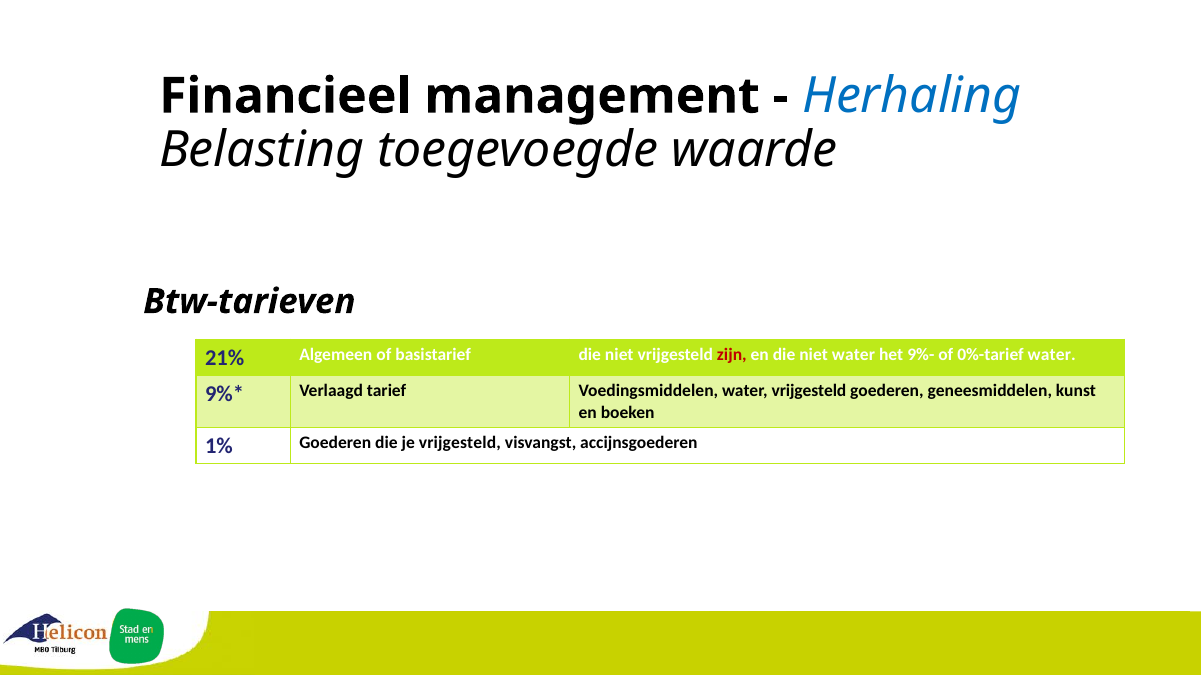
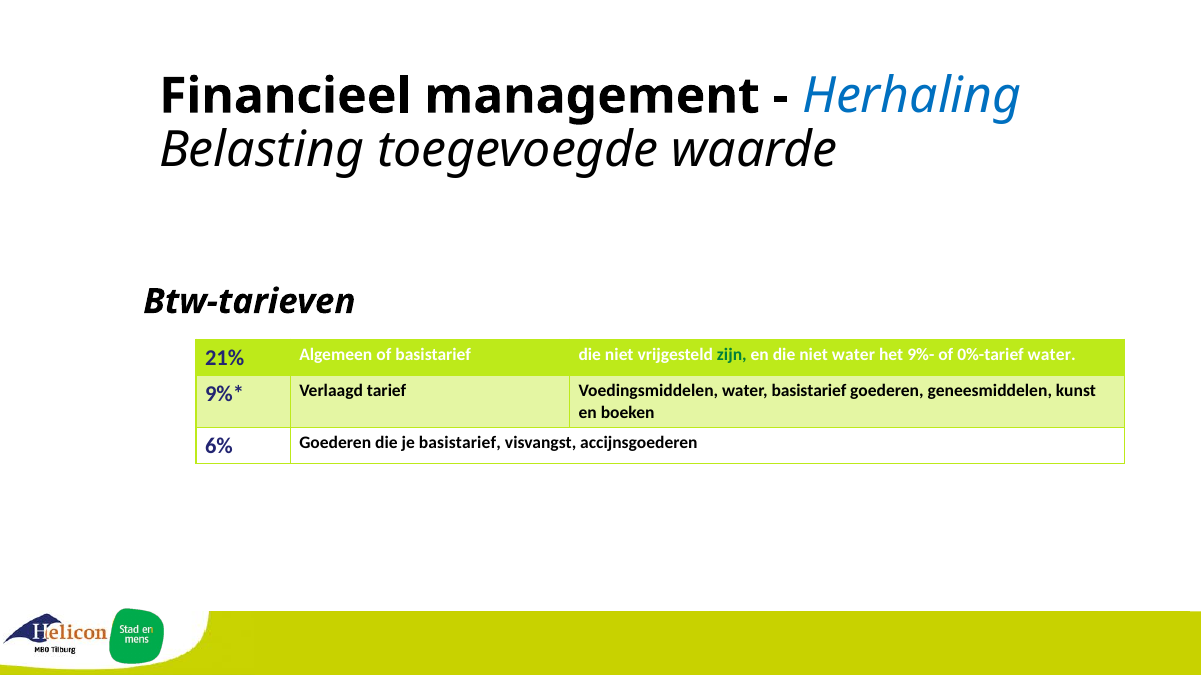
zijn colour: red -> green
water vrijgesteld: vrijgesteld -> basistarief
1%: 1% -> 6%
je vrijgesteld: vrijgesteld -> basistarief
